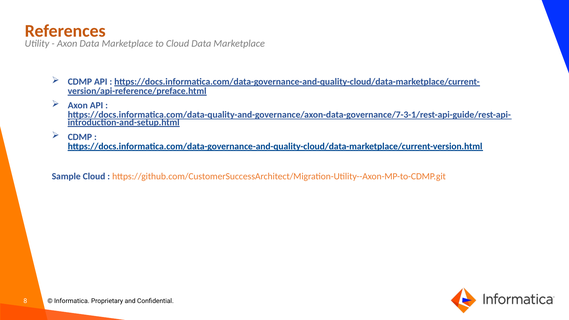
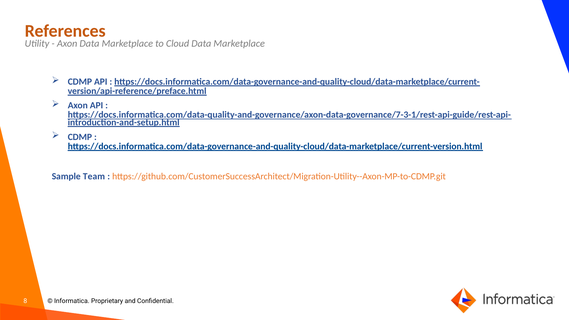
Sample Cloud: Cloud -> Team
